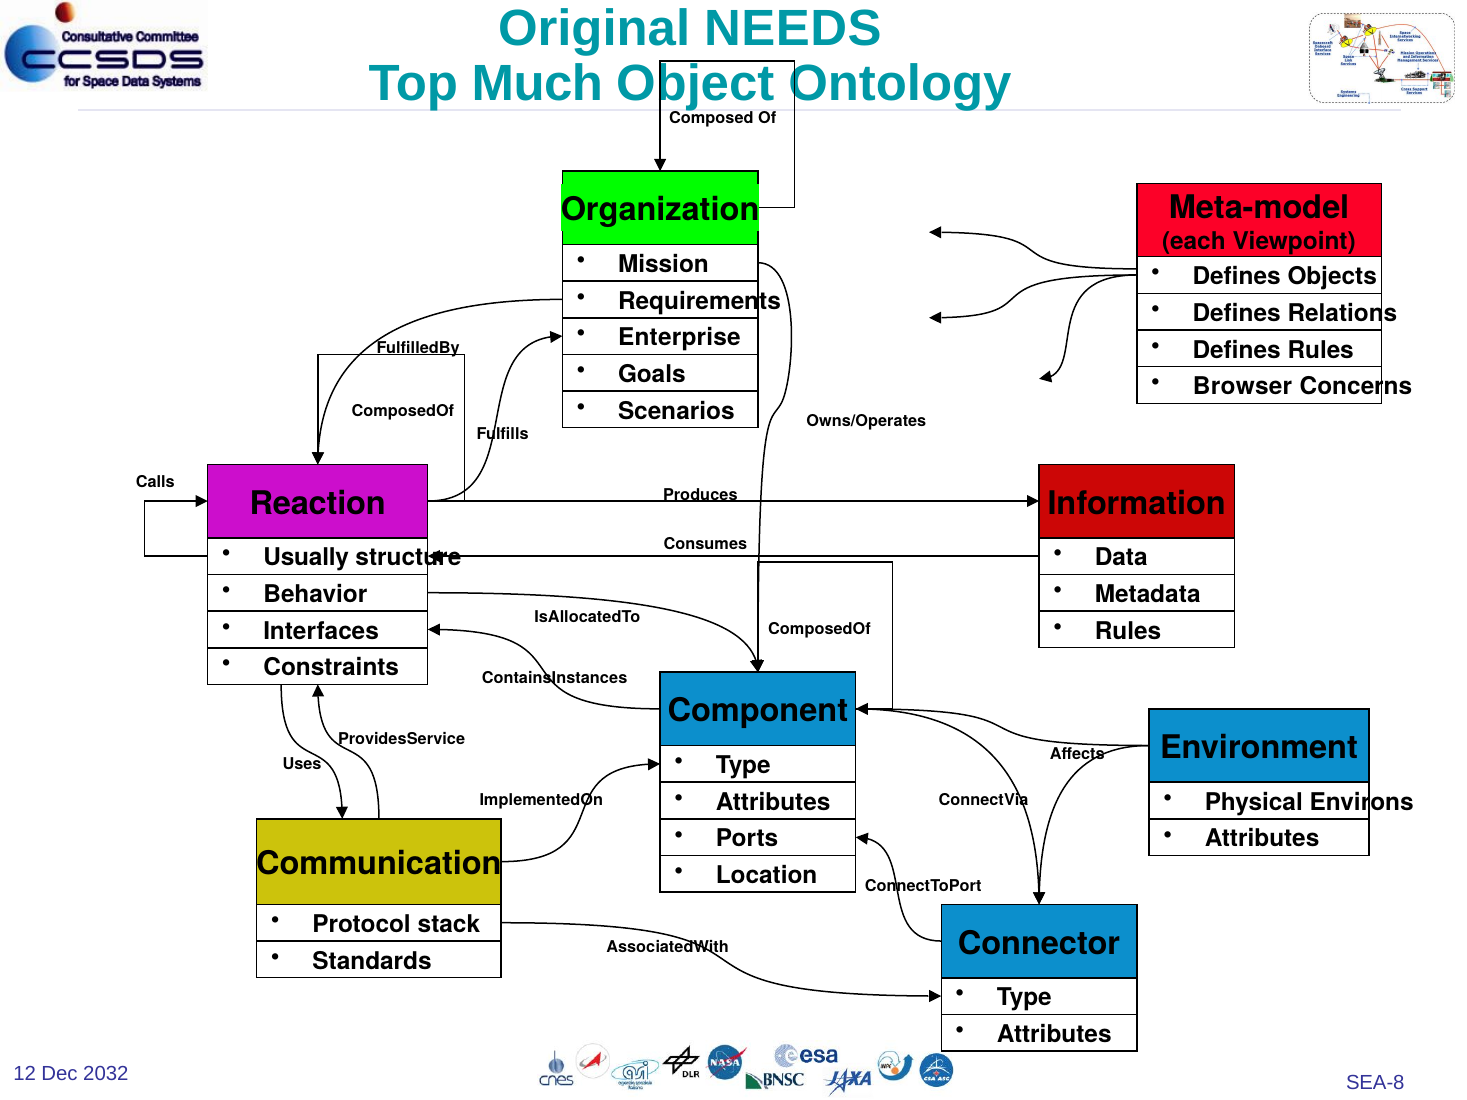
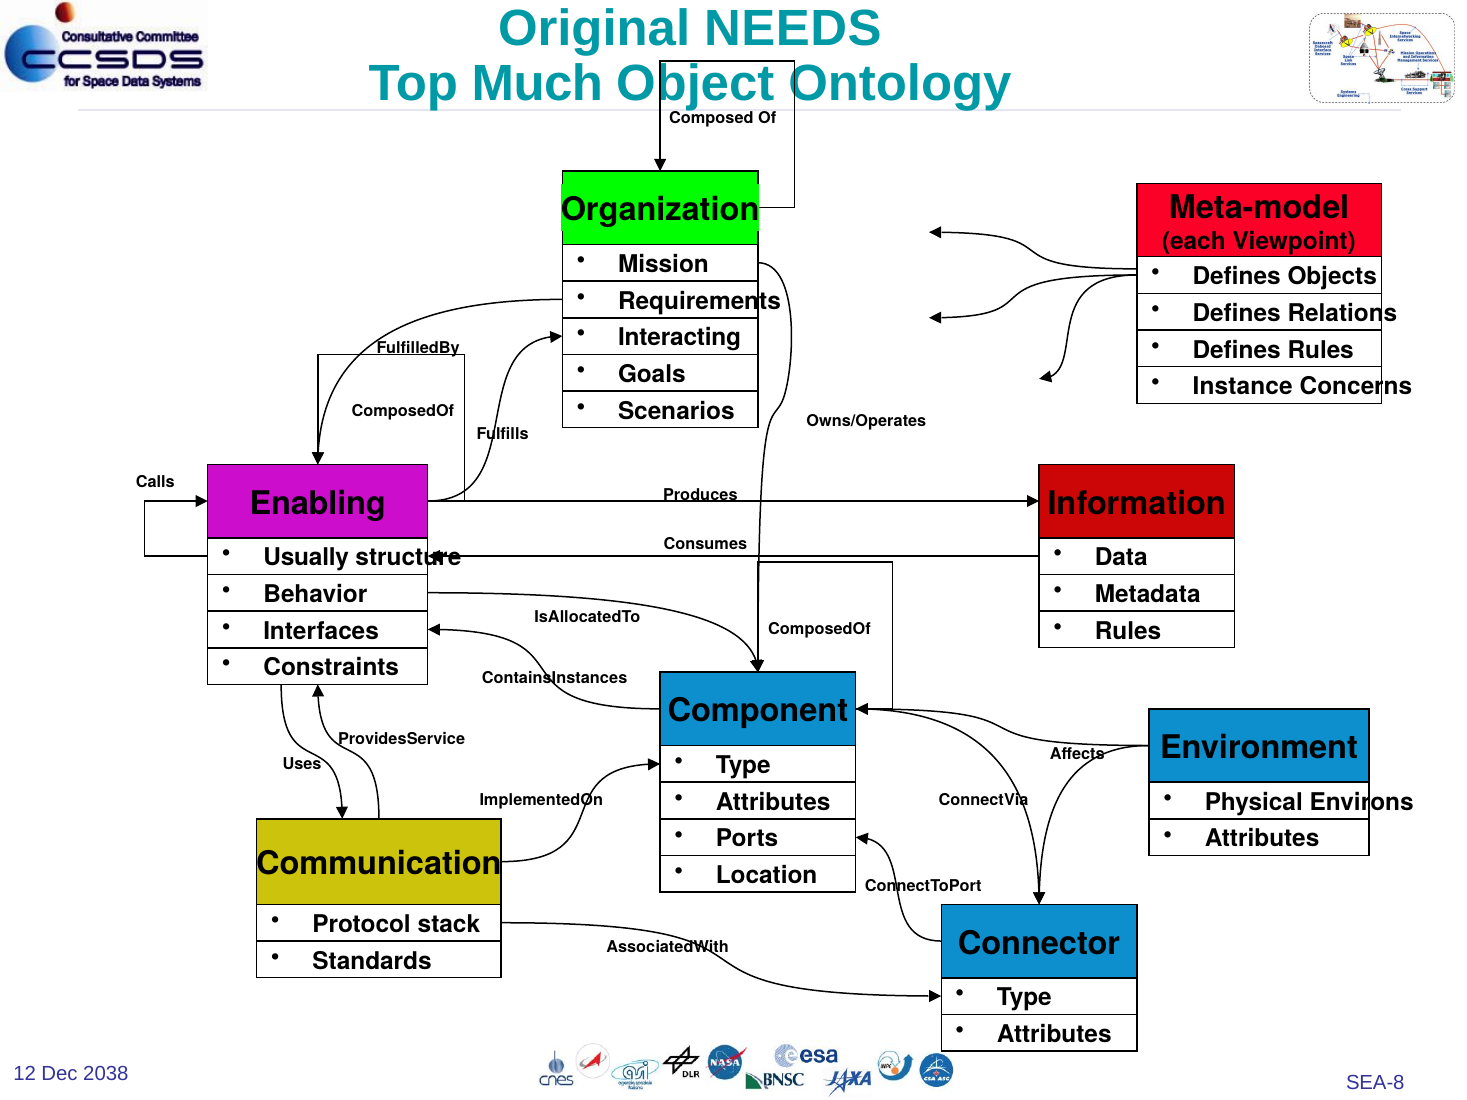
Enterprise: Enterprise -> Interacting
Browser: Browser -> Instance
Reaction: Reaction -> Enabling
2032: 2032 -> 2038
